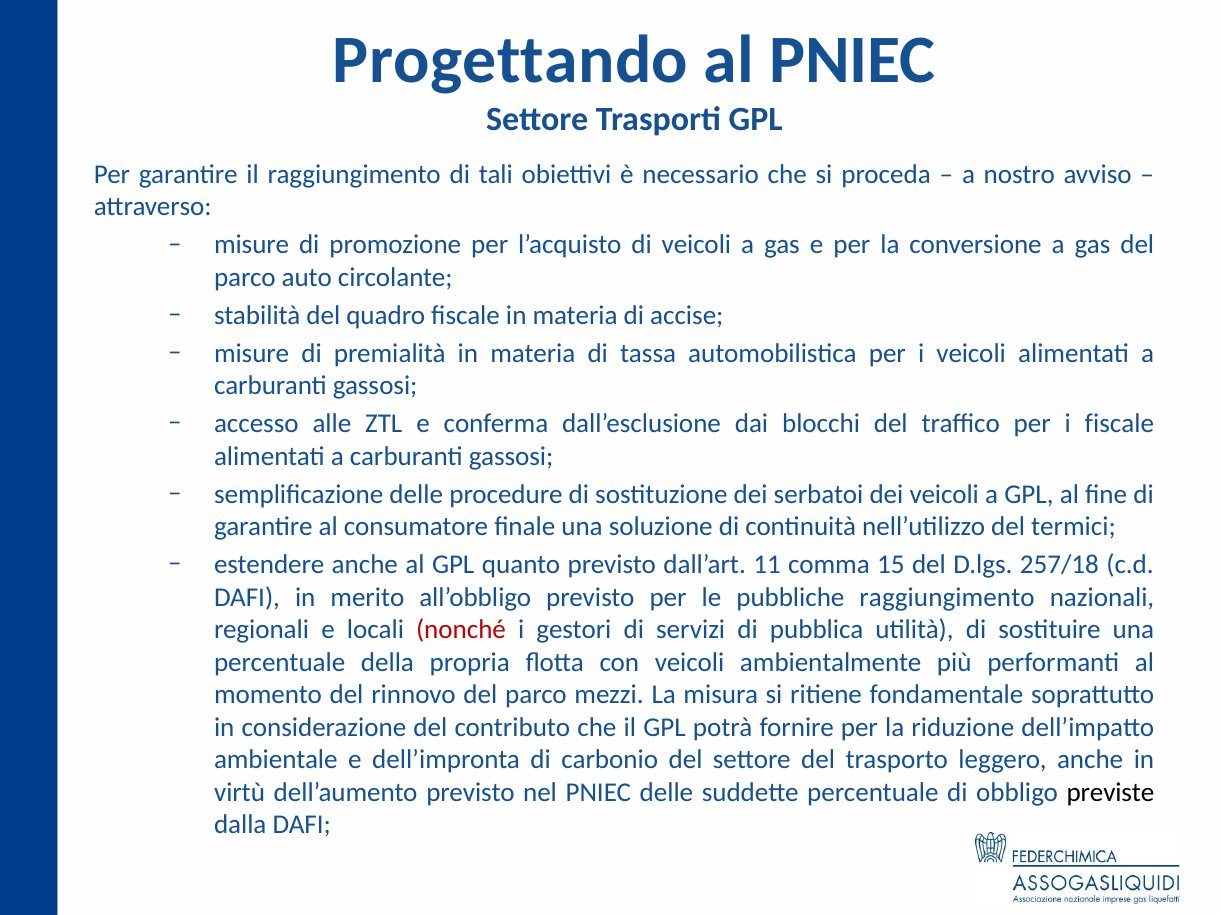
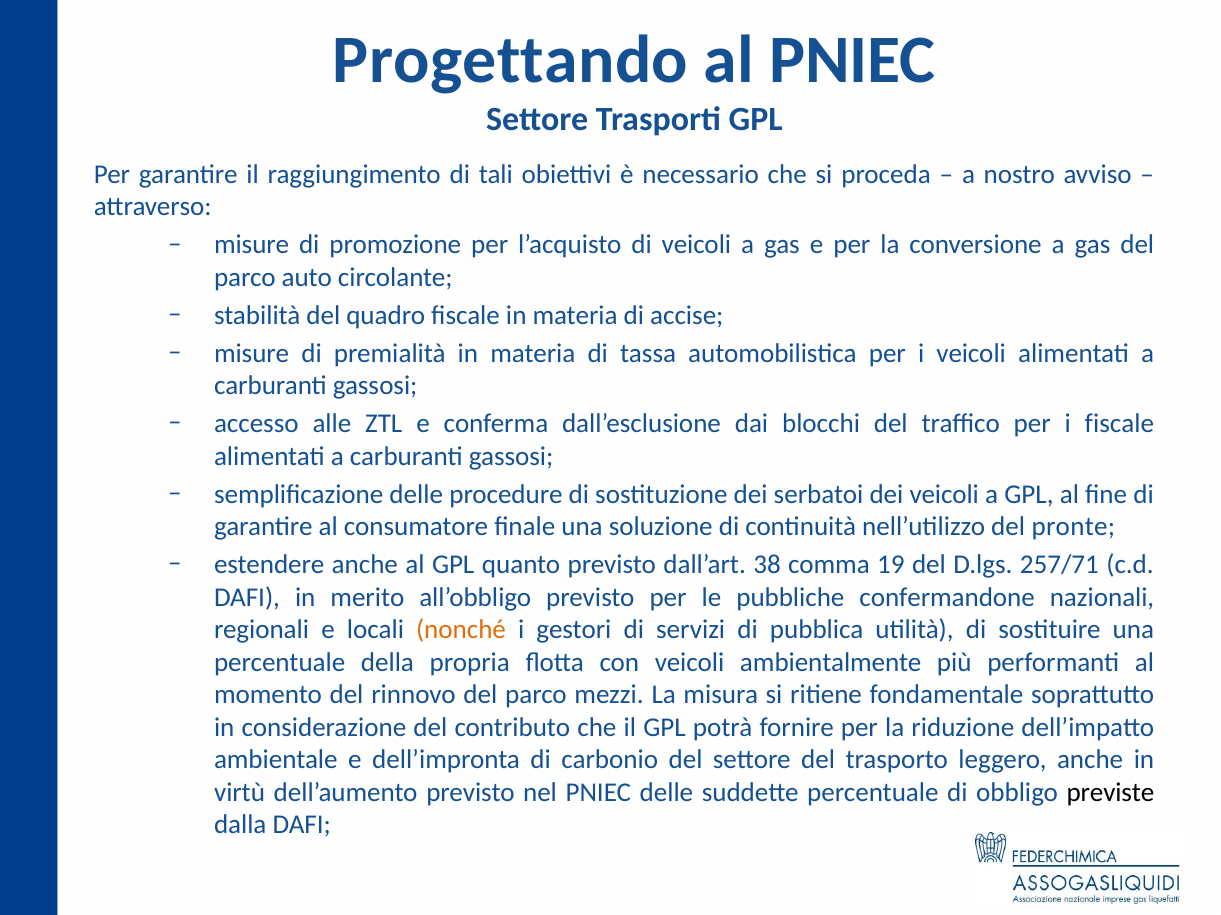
termici: termici -> pronte
11: 11 -> 38
15: 15 -> 19
257/18: 257/18 -> 257/71
pubbliche raggiungimento: raggiungimento -> confermandone
nonché colour: red -> orange
